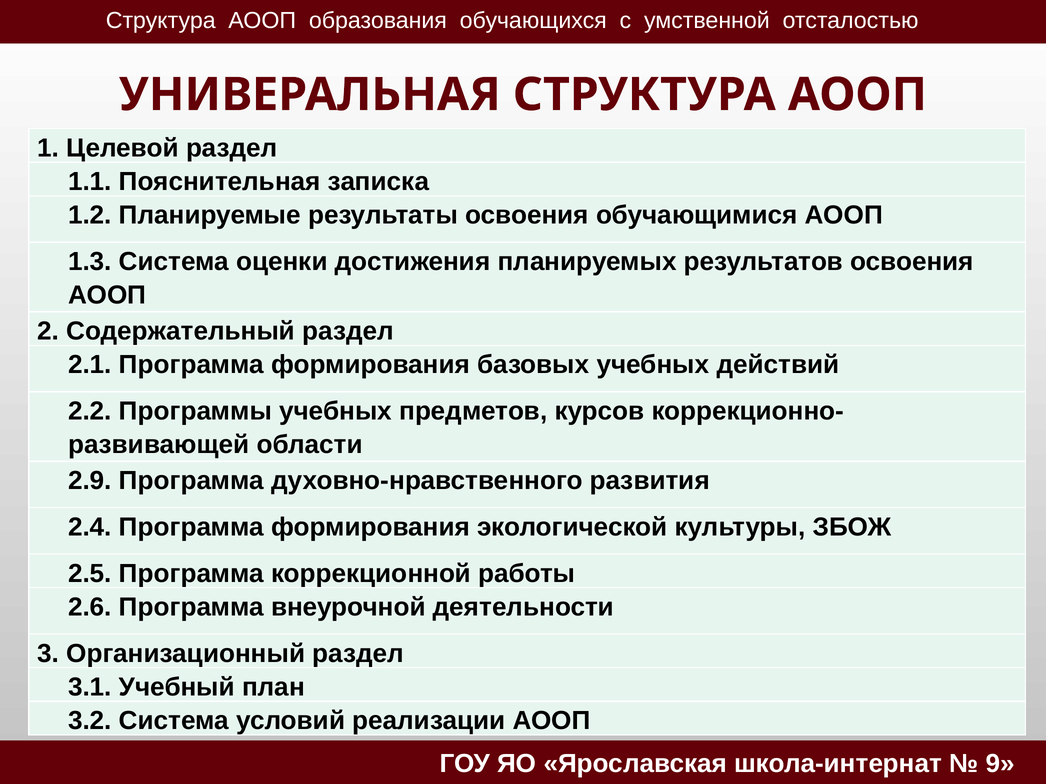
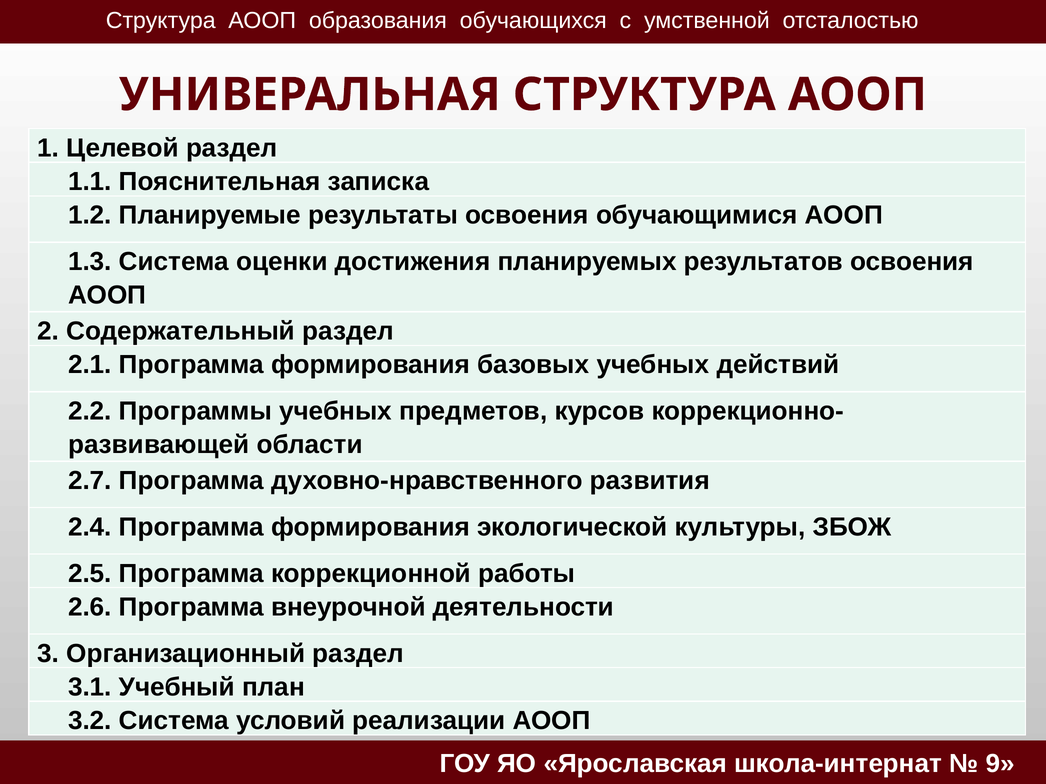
2.9: 2.9 -> 2.7
